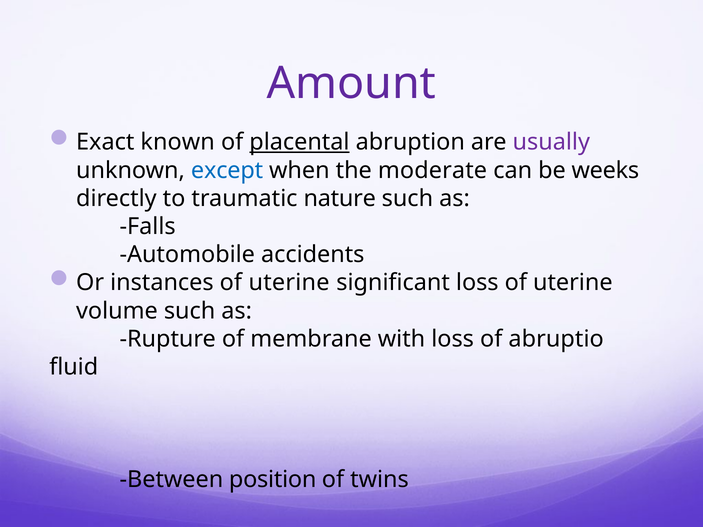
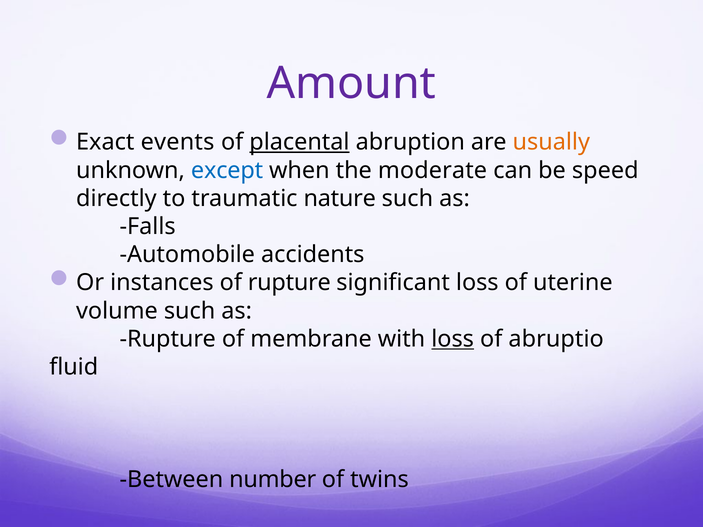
known: known -> events
usually colour: purple -> orange
weeks: weeks -> speed
instances of uterine: uterine -> rupture
loss at (453, 339) underline: none -> present
position: position -> number
